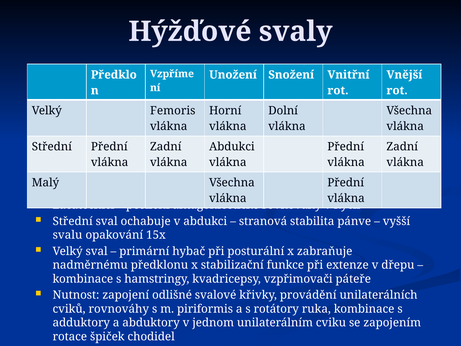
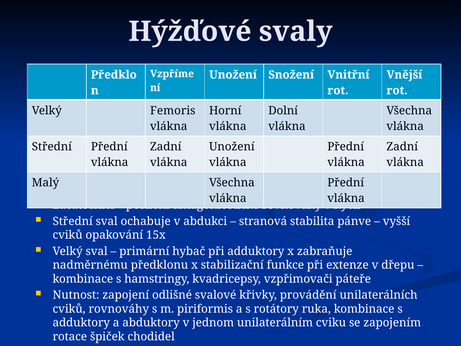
Abdukci at (232, 147): Abdukci -> Unožení
svalu at (68, 235): svalu -> cviků
při posturální: posturální -> adduktory
